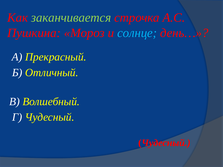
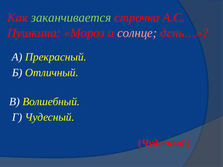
солнце colour: light blue -> pink
